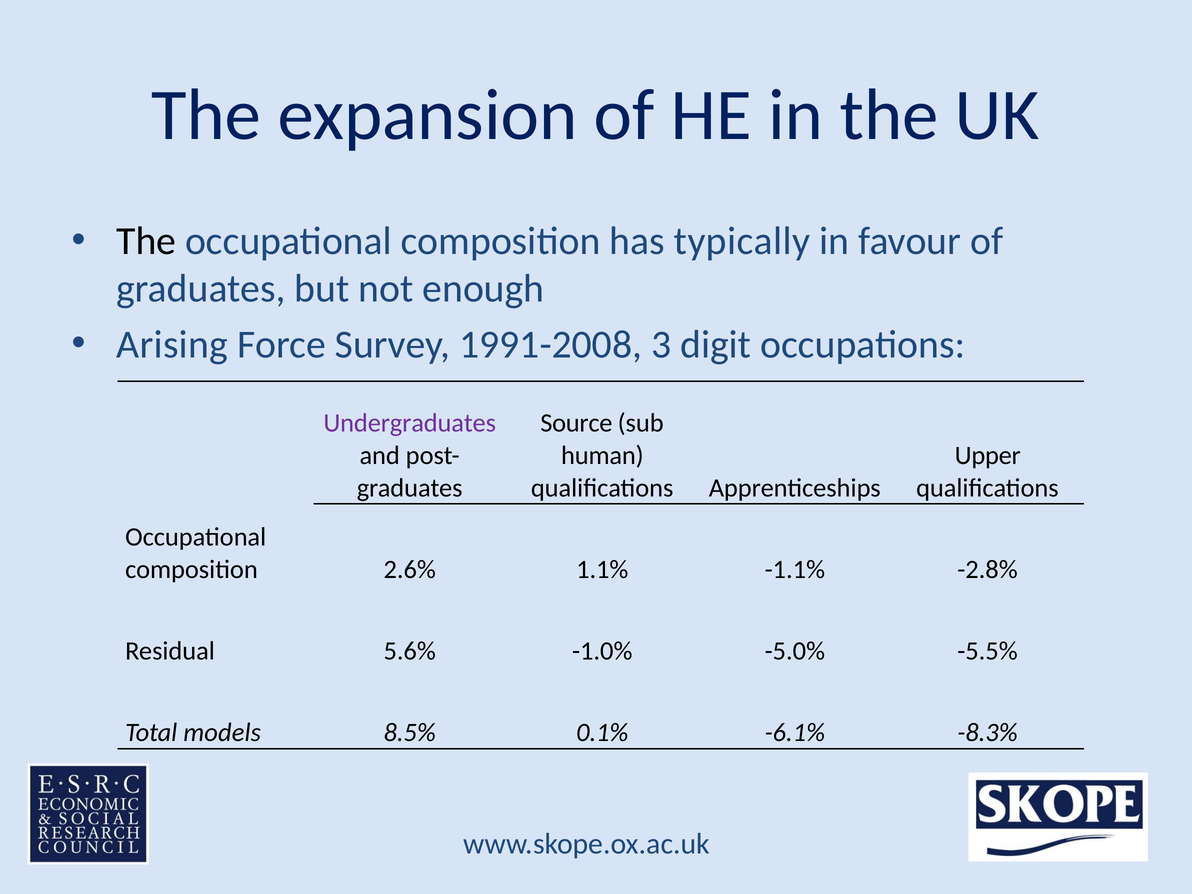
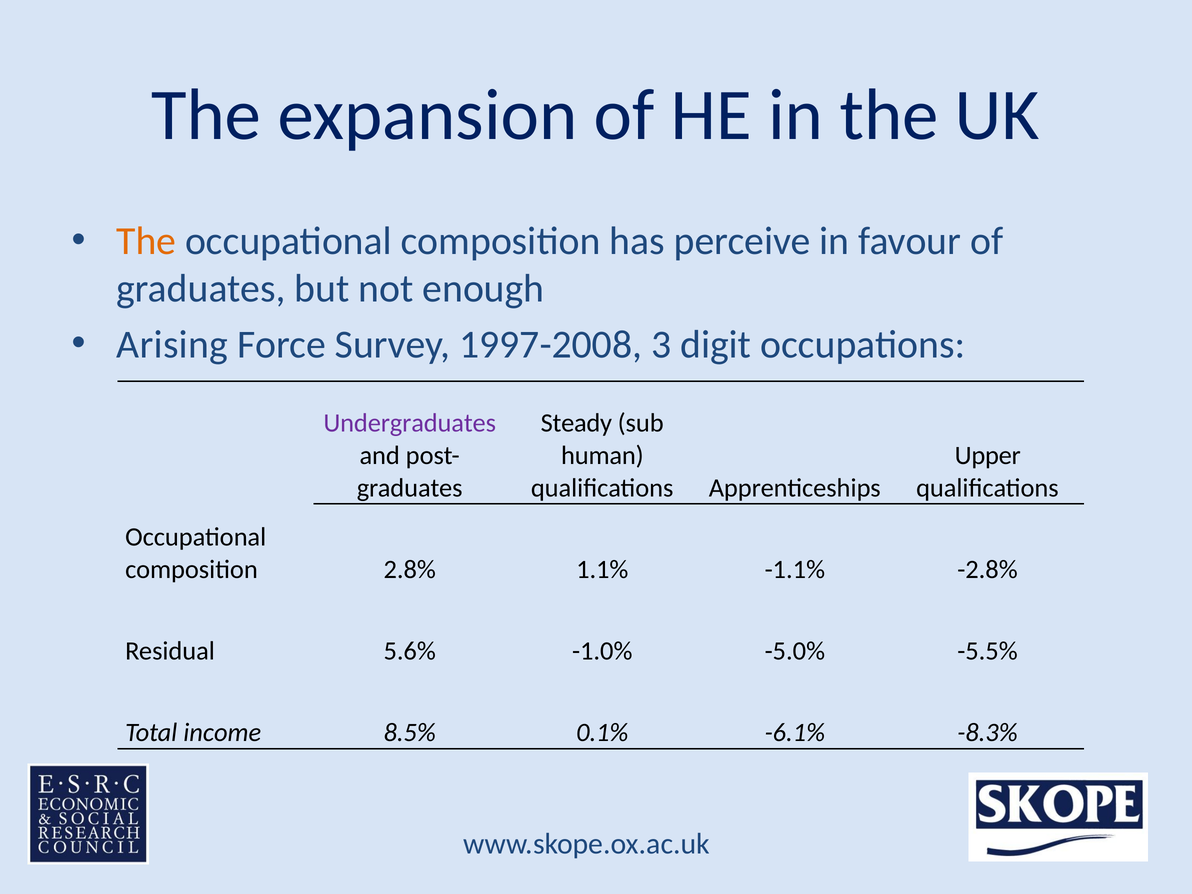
The at (146, 241) colour: black -> orange
typically: typically -> perceive
1991-2008: 1991-2008 -> 1997-2008
Source: Source -> Steady
2.6%: 2.6% -> 2.8%
models: models -> income
